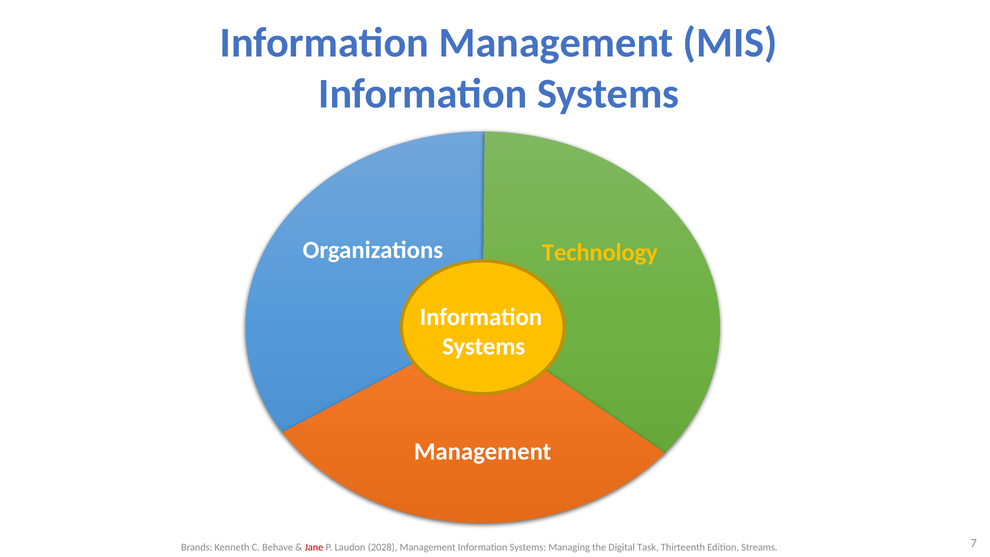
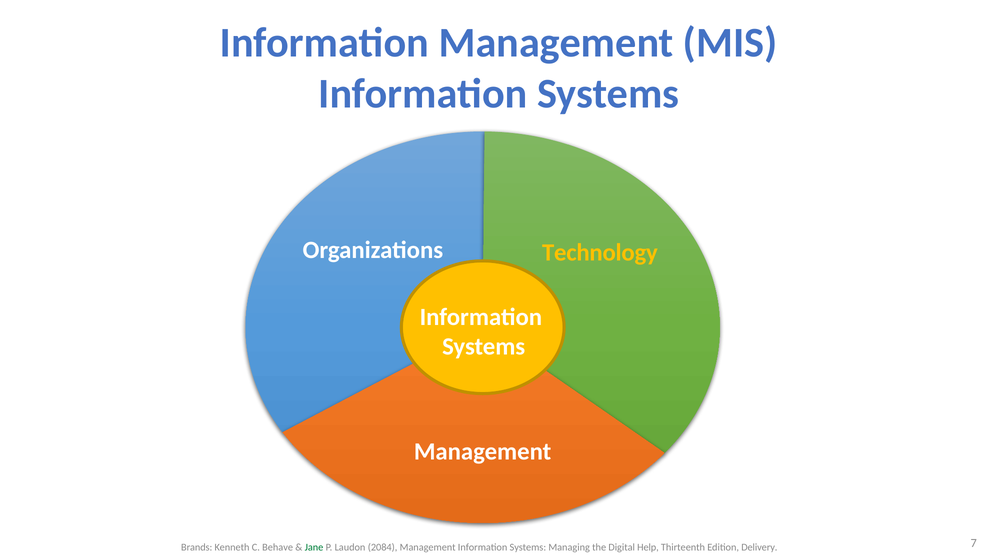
Jane colour: red -> green
2028: 2028 -> 2084
Task: Task -> Help
Streams: Streams -> Delivery
